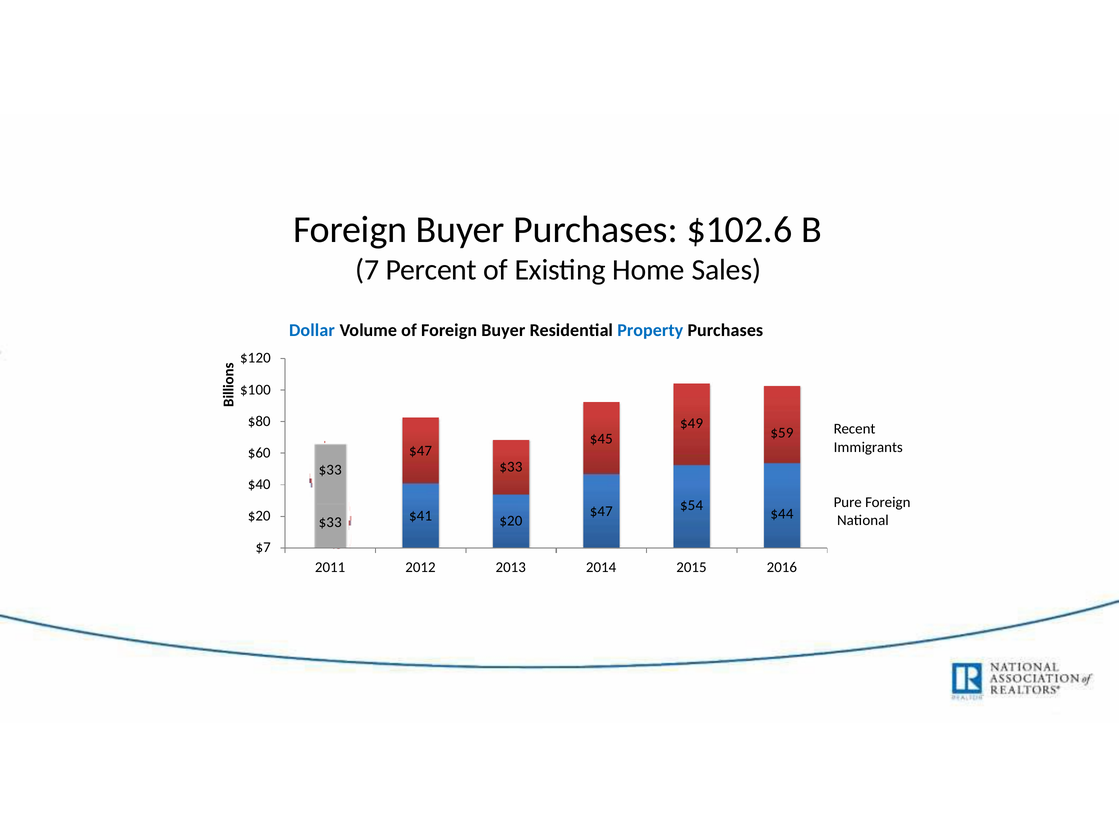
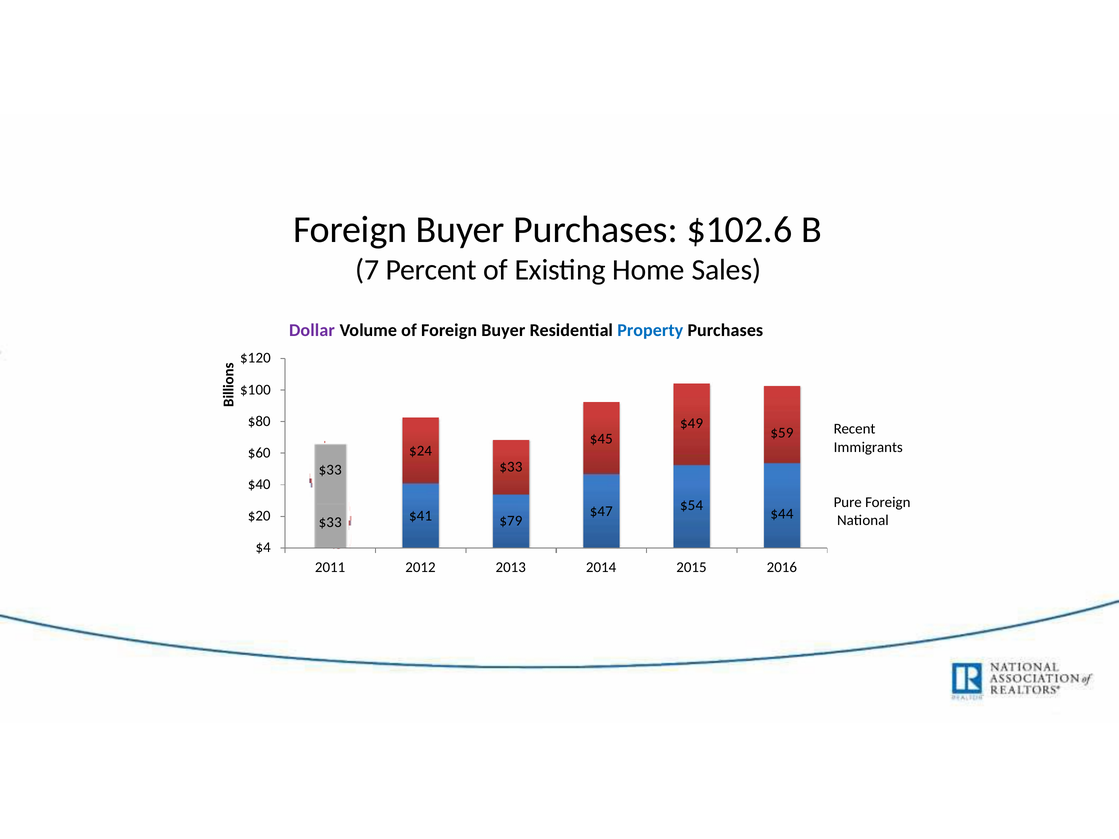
Dollar colour: blue -> purple
$47 at (421, 451): $47 -> $24
$41 $20: $20 -> $79
$7: $7 -> $4
